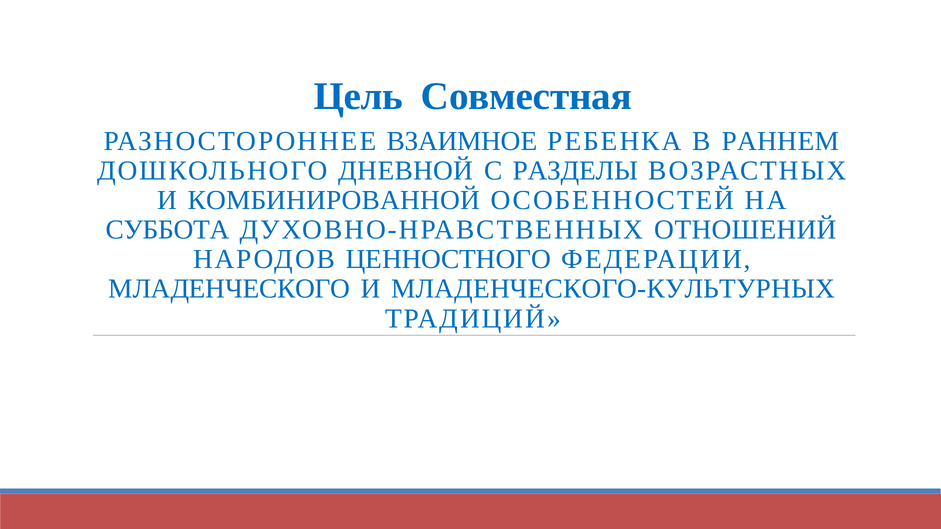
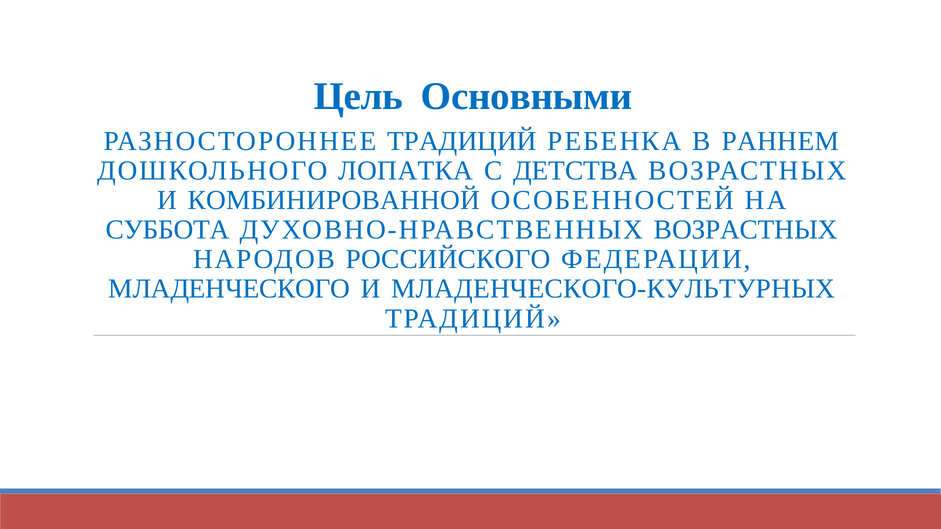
Совместная: Совместная -> Основными
РАЗНОСТОРОННЕЕ ВЗАИМНОЕ: ВЗАИМНОЕ -> ТРАДИЦИЙ
ДНЕВНОЙ: ДНЕВНОЙ -> ЛОПАТКА
РАЗДЕЛЫ: РАЗДЕЛЫ -> ДЕТСТВА
ДУХОВНО-НРАВСТВЕННЫХ ОТНОШЕНИЙ: ОТНОШЕНИЙ -> ВОЗРАСТНЫХ
ЦЕННОСТНОГО: ЦЕННОСТНОГО -> РОССИЙСКОГО
